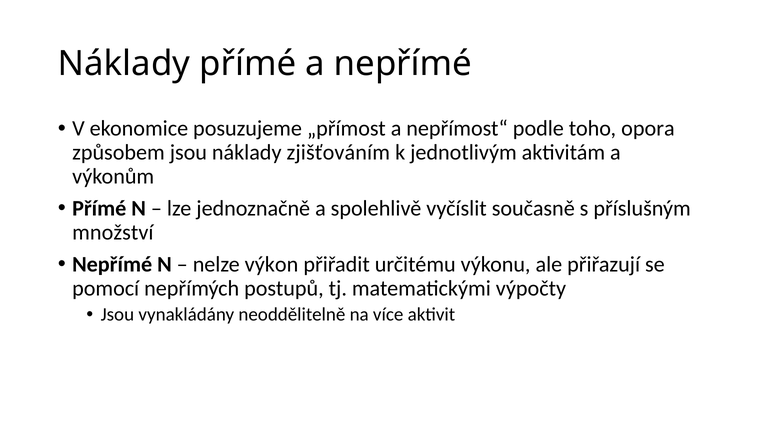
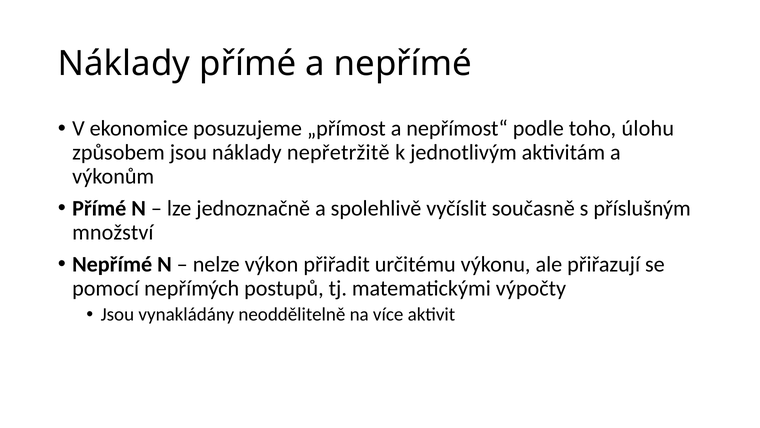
opora: opora -> úlohu
zjišťováním: zjišťováním -> nepřetržitě
